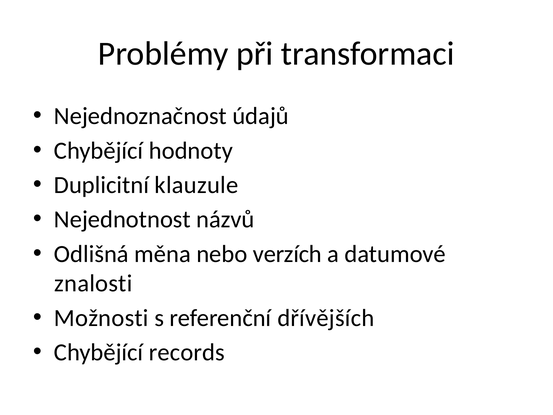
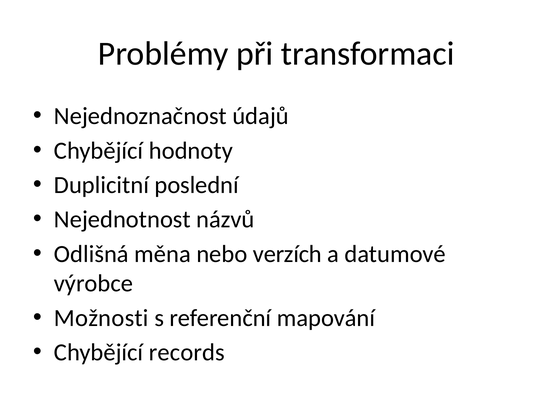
klauzule: klauzule -> poslední
znalosti: znalosti -> výrobce
dřívějších: dřívějších -> mapování
